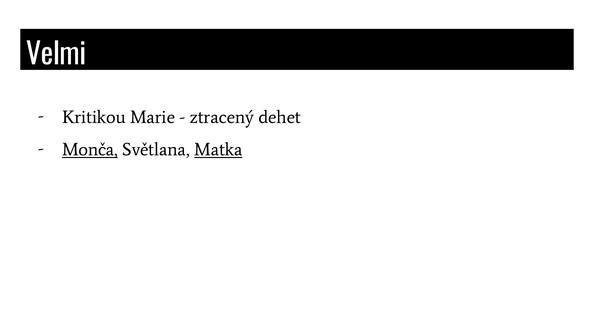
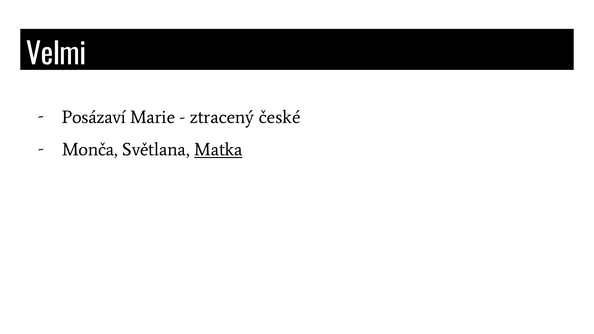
Kritikou: Kritikou -> Posázaví
dehet: dehet -> české
Monča underline: present -> none
